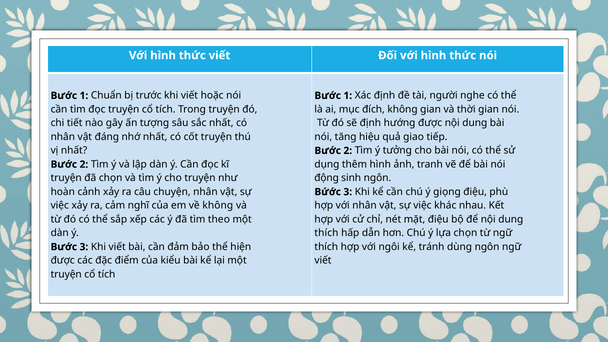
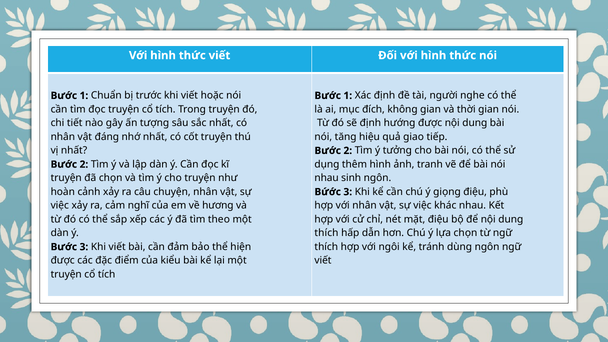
động at (327, 178): động -> nhau
về không: không -> hương
